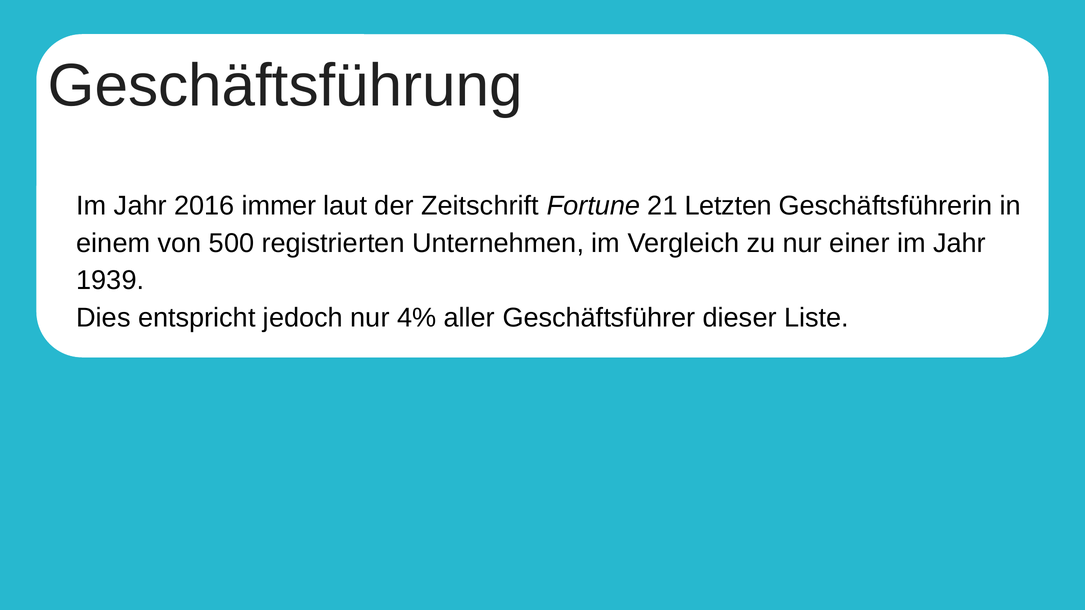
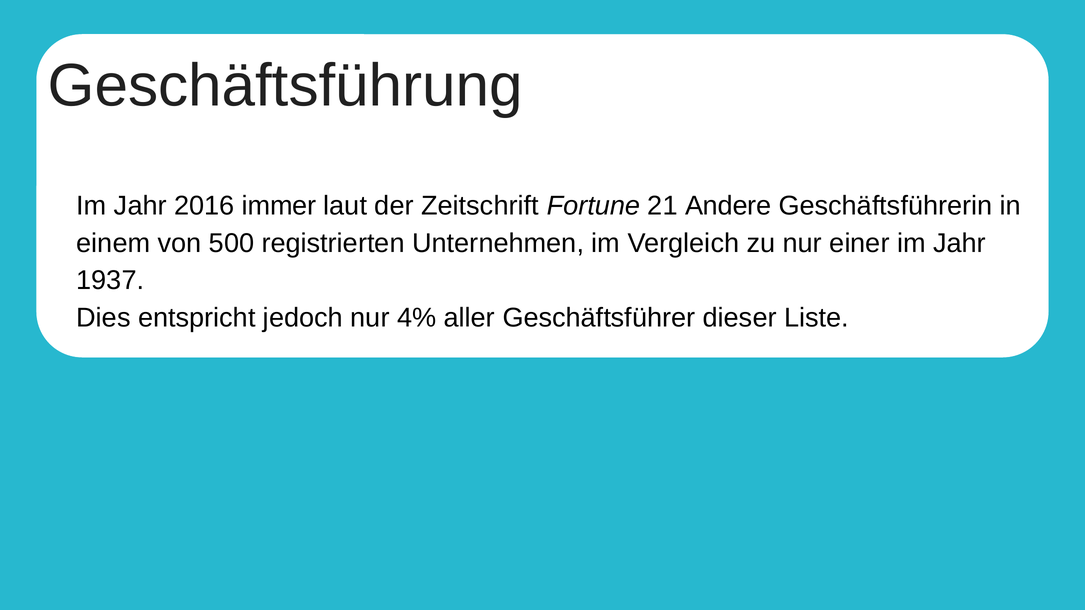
Letzten: Letzten -> Andere
1939: 1939 -> 1937
